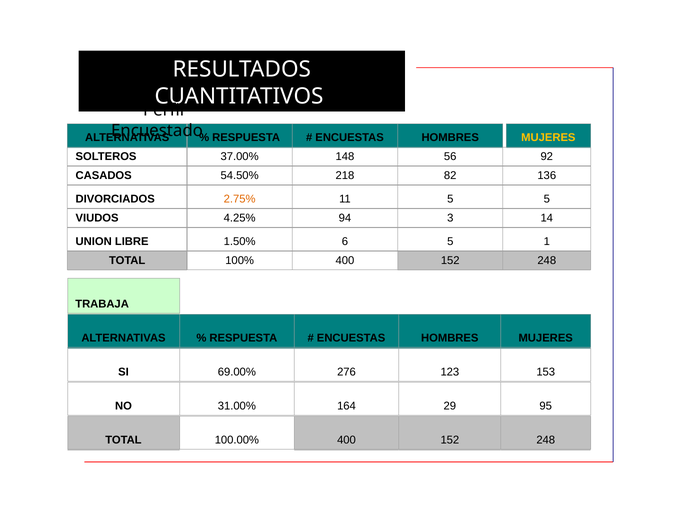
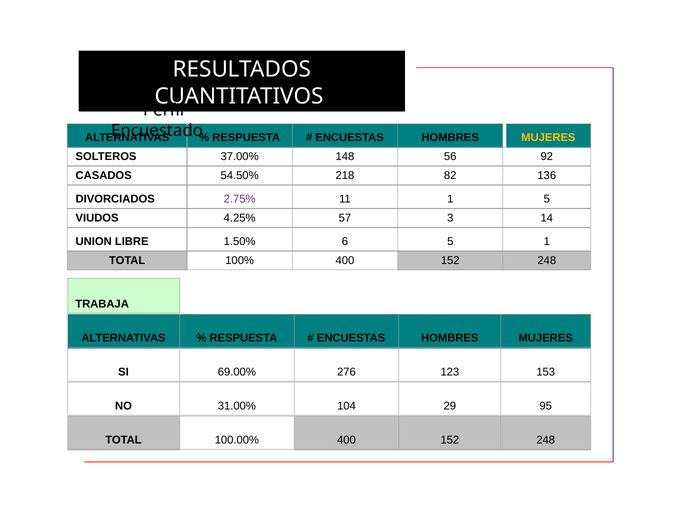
2.75% colour: orange -> purple
11 5: 5 -> 1
94: 94 -> 57
164: 164 -> 104
